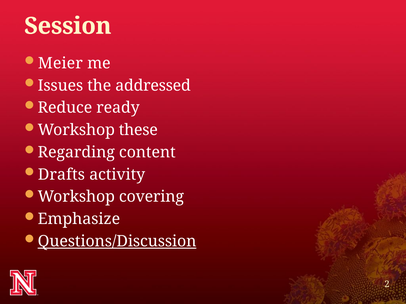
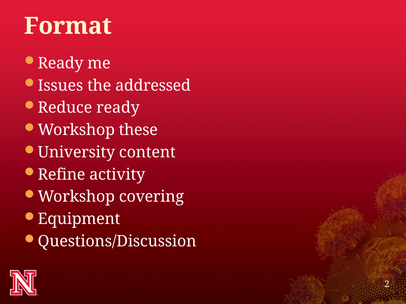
Session: Session -> Format
Meier at (60, 63): Meier -> Ready
Regarding: Regarding -> University
Drafts: Drafts -> Refine
Emphasize: Emphasize -> Equipment
Questions/Discussion underline: present -> none
